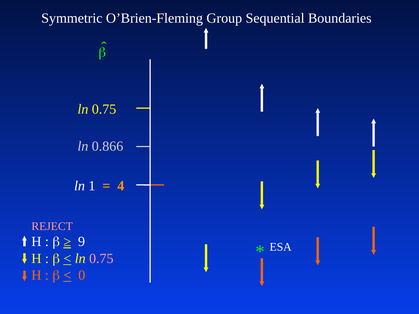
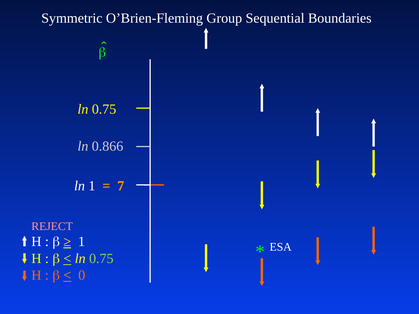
4: 4 -> 7
9 at (82, 242): 9 -> 1
0.75 at (101, 259) colour: pink -> light green
